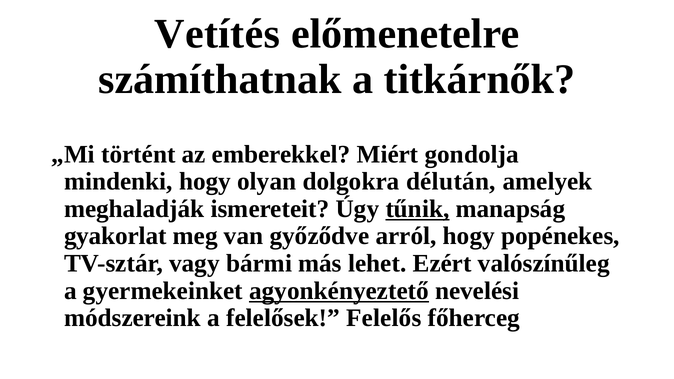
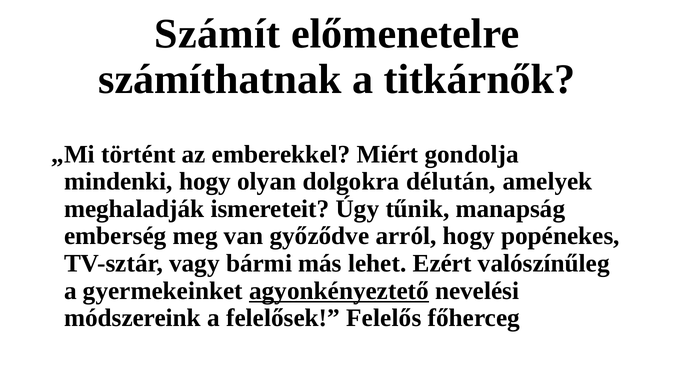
Vetítés: Vetítés -> Számít
tűnik underline: present -> none
gyakorlat: gyakorlat -> emberség
